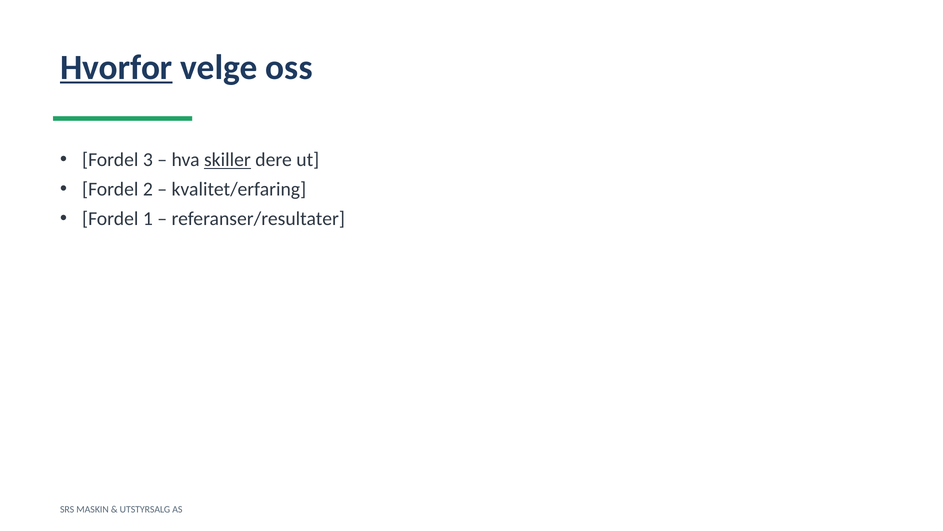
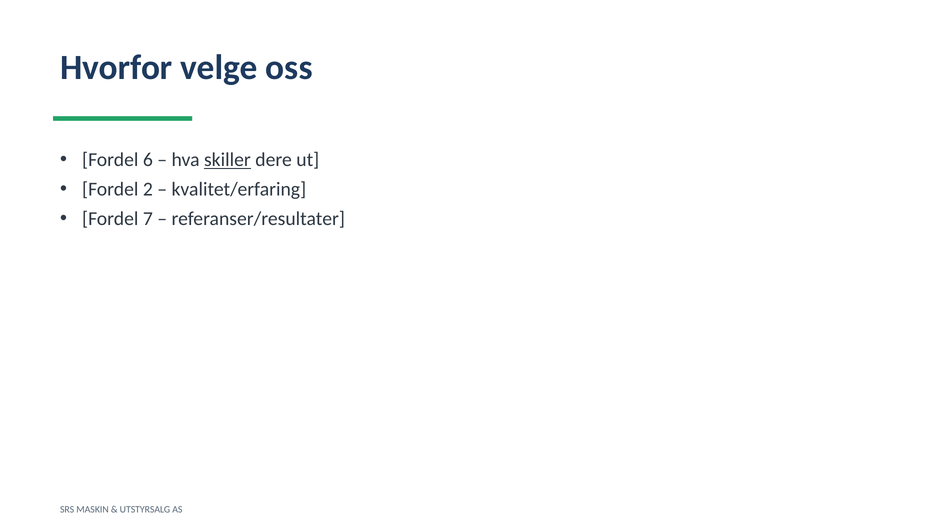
Hvorfor underline: present -> none
3: 3 -> 6
1: 1 -> 7
